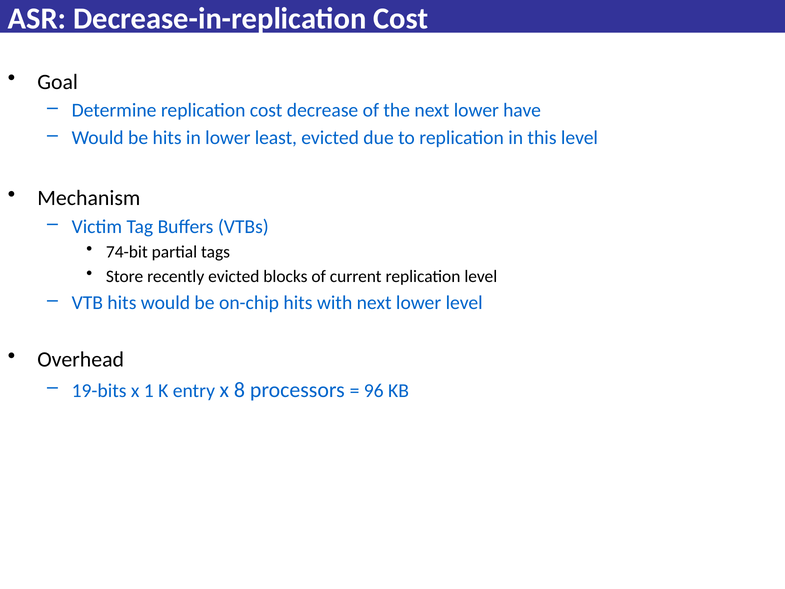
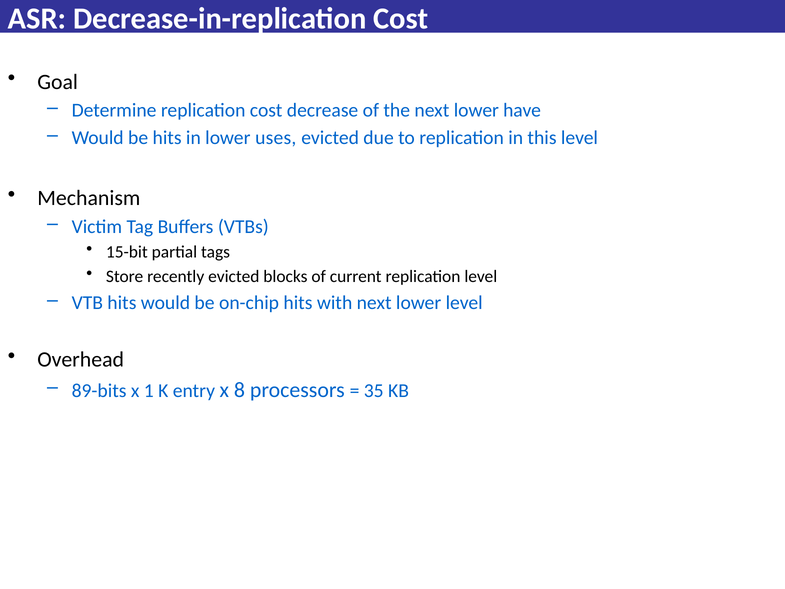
least: least -> uses
74-bit: 74-bit -> 15-bit
19-bits: 19-bits -> 89-bits
96: 96 -> 35
